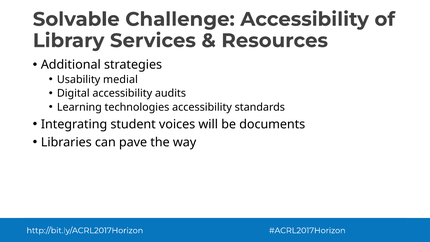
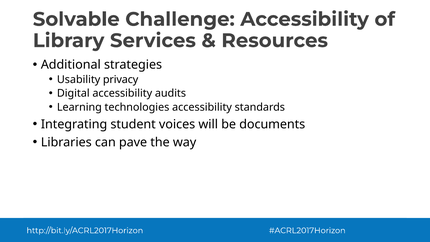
medial: medial -> privacy
